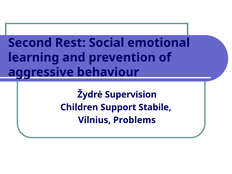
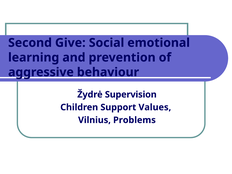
Rest: Rest -> Give
Stabile: Stabile -> Values
